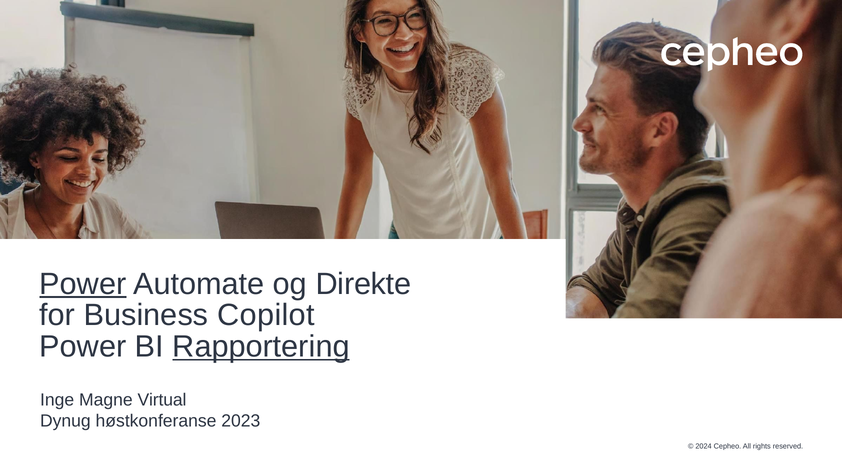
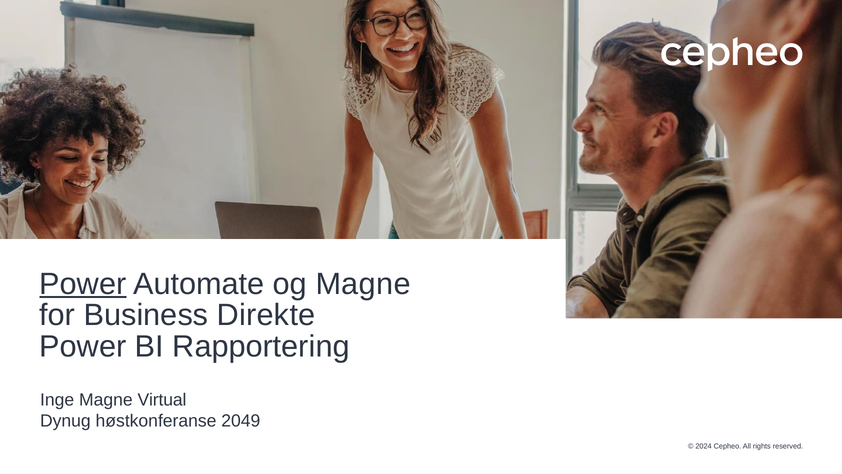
og Direkte: Direkte -> Magne
Copilot: Copilot -> Direkte
Rapportering underline: present -> none
2023: 2023 -> 2049
